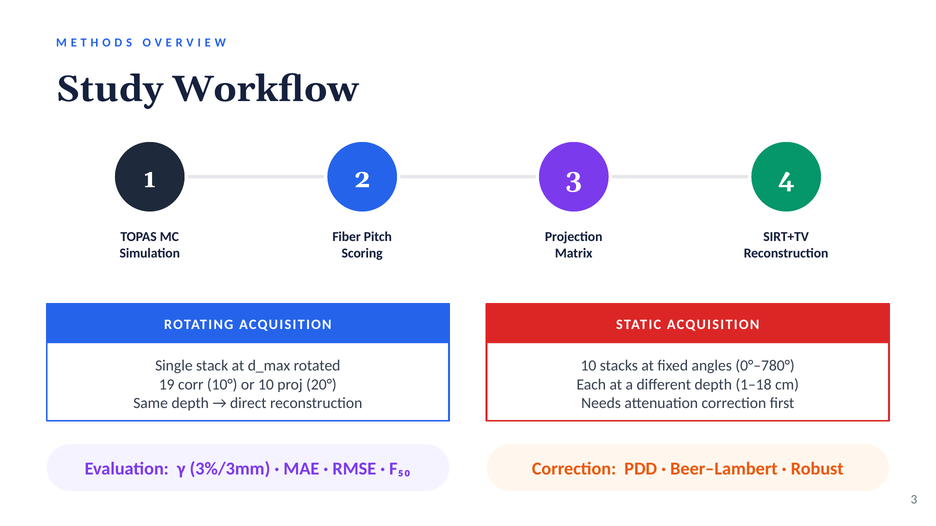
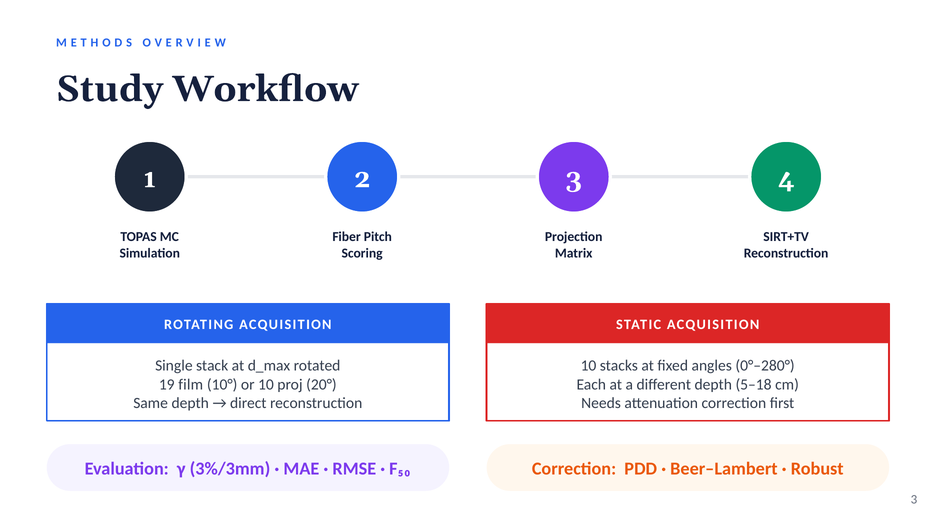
0°–780°: 0°–780° -> 0°–280°
corr: corr -> film
1–18: 1–18 -> 5–18
